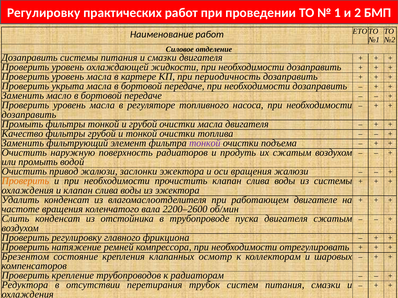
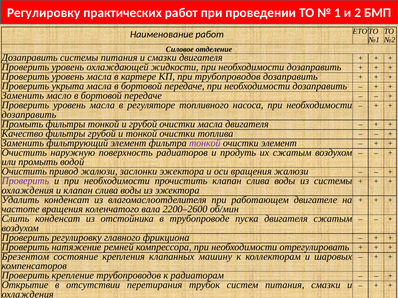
при периодичность: периодичность -> трубопроводов
очистки подъема: подъема -> элемент
Проверить at (25, 181) colour: orange -> purple
осмотр: осмотр -> машину
Редуктора: Редуктора -> Открытие
